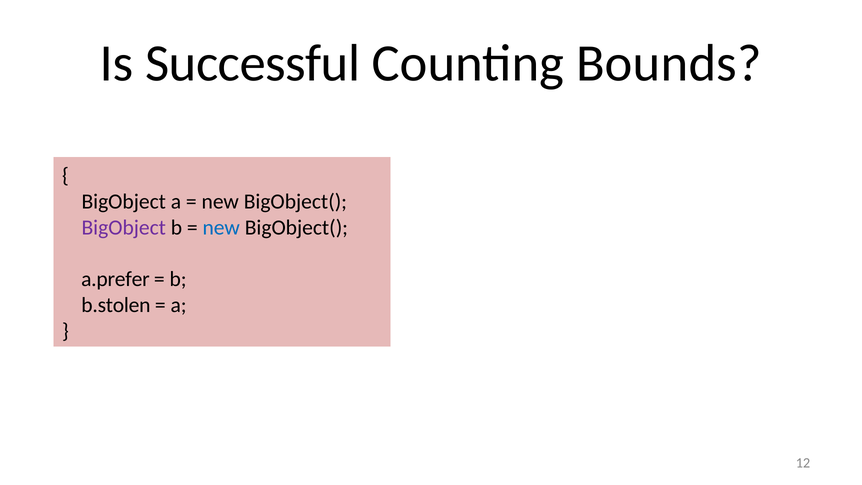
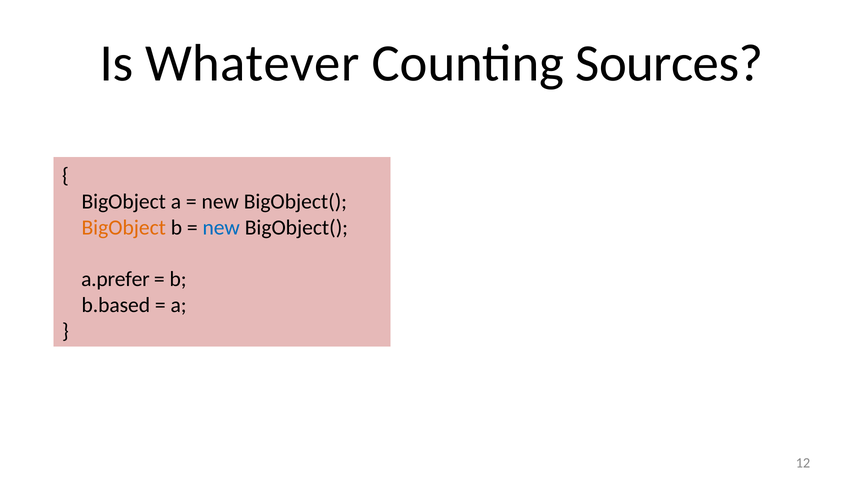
Successful: Successful -> Whatever
Bounds: Bounds -> Sources
BigObject at (124, 227) colour: purple -> orange
b.stolen: b.stolen -> b.based
